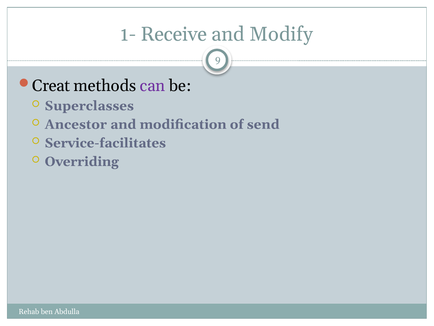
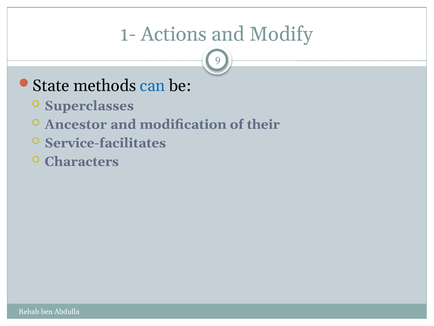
Receive: Receive -> Actions
Creat: Creat -> State
can colour: purple -> blue
send: send -> their
Overriding: Overriding -> Characters
